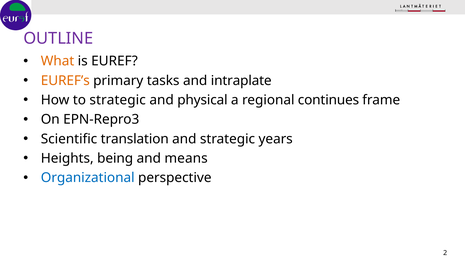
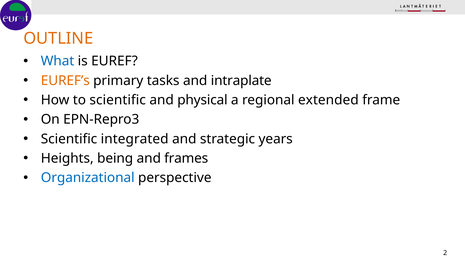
OUTLINE colour: purple -> orange
What colour: orange -> blue
to strategic: strategic -> scientific
continues: continues -> extended
translation: translation -> integrated
means: means -> frames
